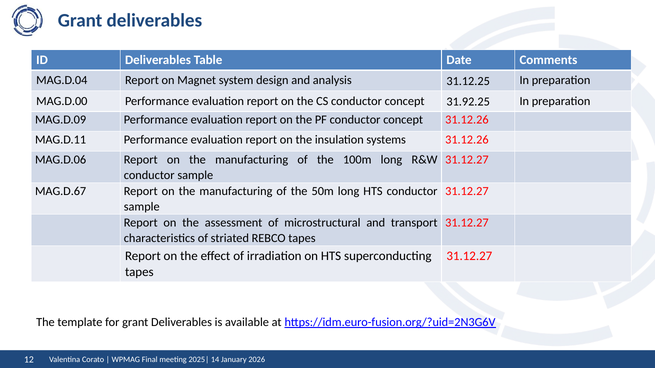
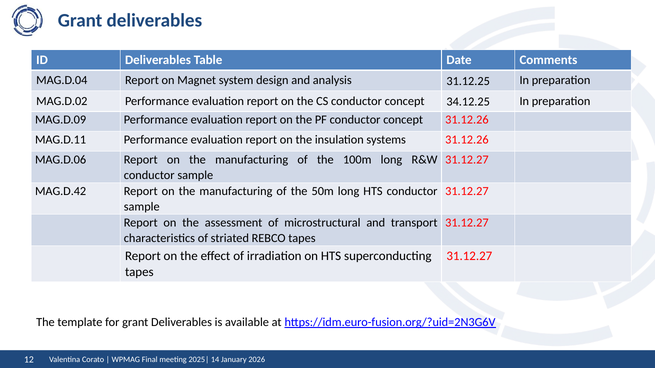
MAG.D.00: MAG.D.00 -> MAG.D.02
31.92.25: 31.92.25 -> 34.12.25
MAG.D.67: MAG.D.67 -> MAG.D.42
